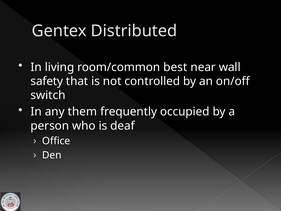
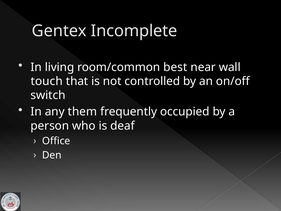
Distributed: Distributed -> Incomplete
safety: safety -> touch
